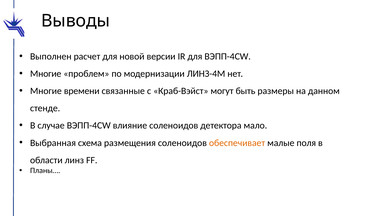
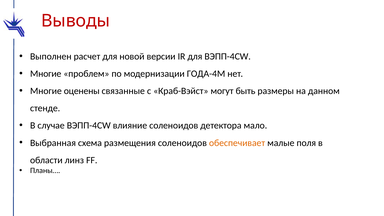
Выводы colour: black -> red
ЛИНЗ-4М: ЛИНЗ-4М -> ГОДА-4М
времени: времени -> оценены
